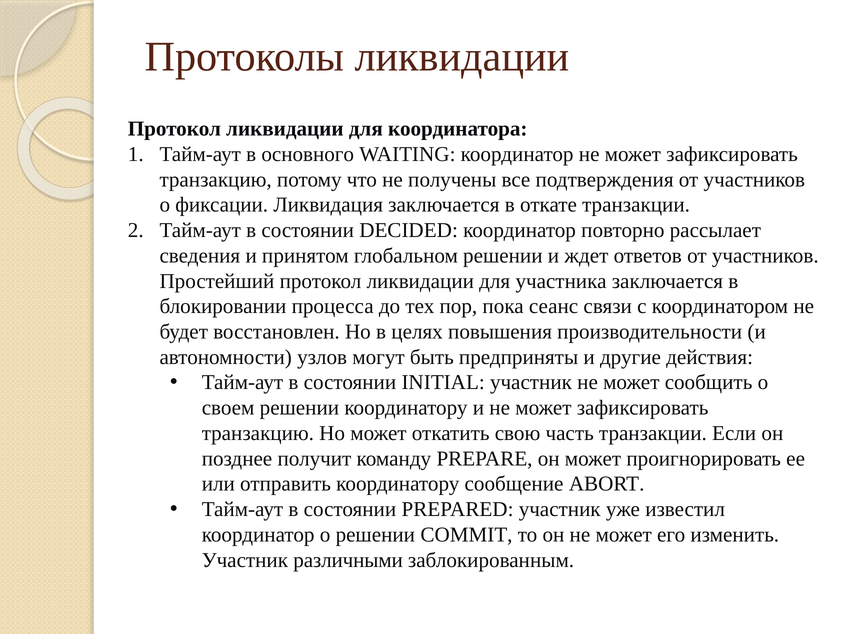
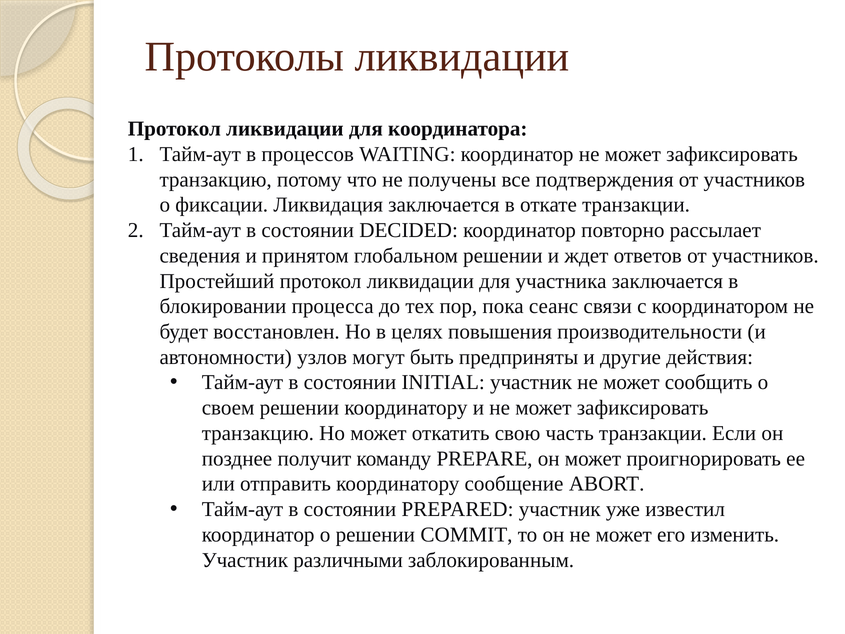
основного: основного -> процессов
